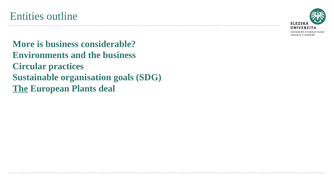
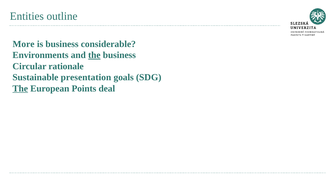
the at (94, 55) underline: none -> present
practices: practices -> rationale
organisation: organisation -> presentation
Plants: Plants -> Points
